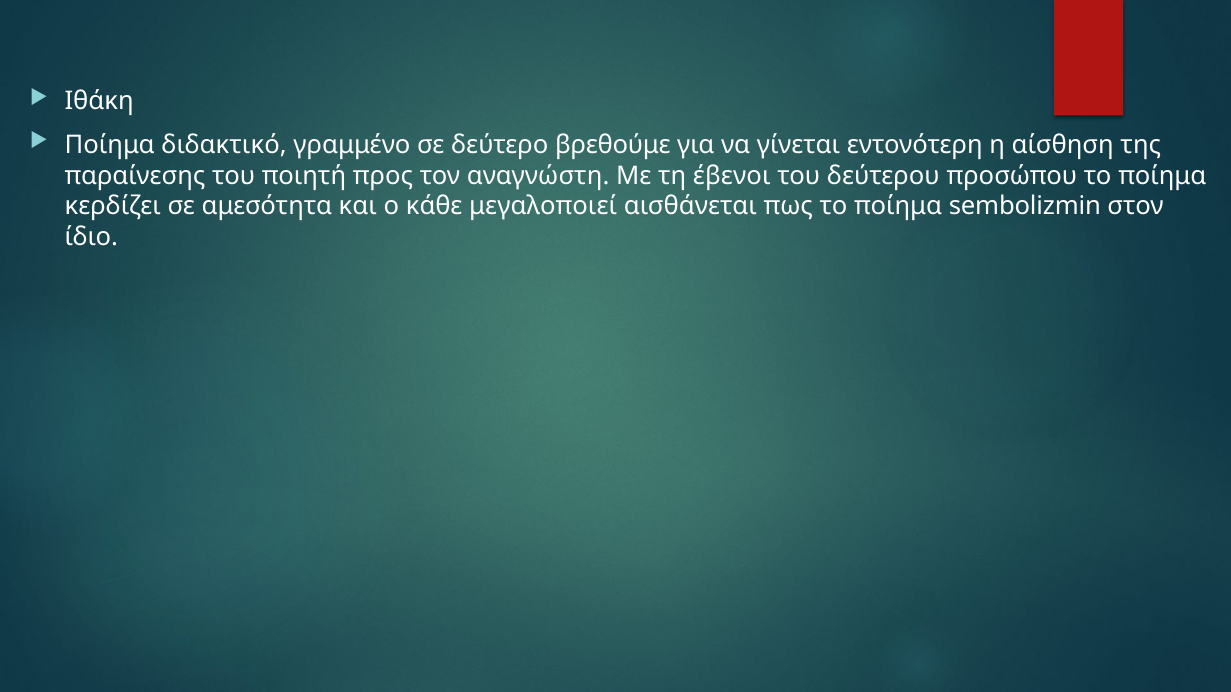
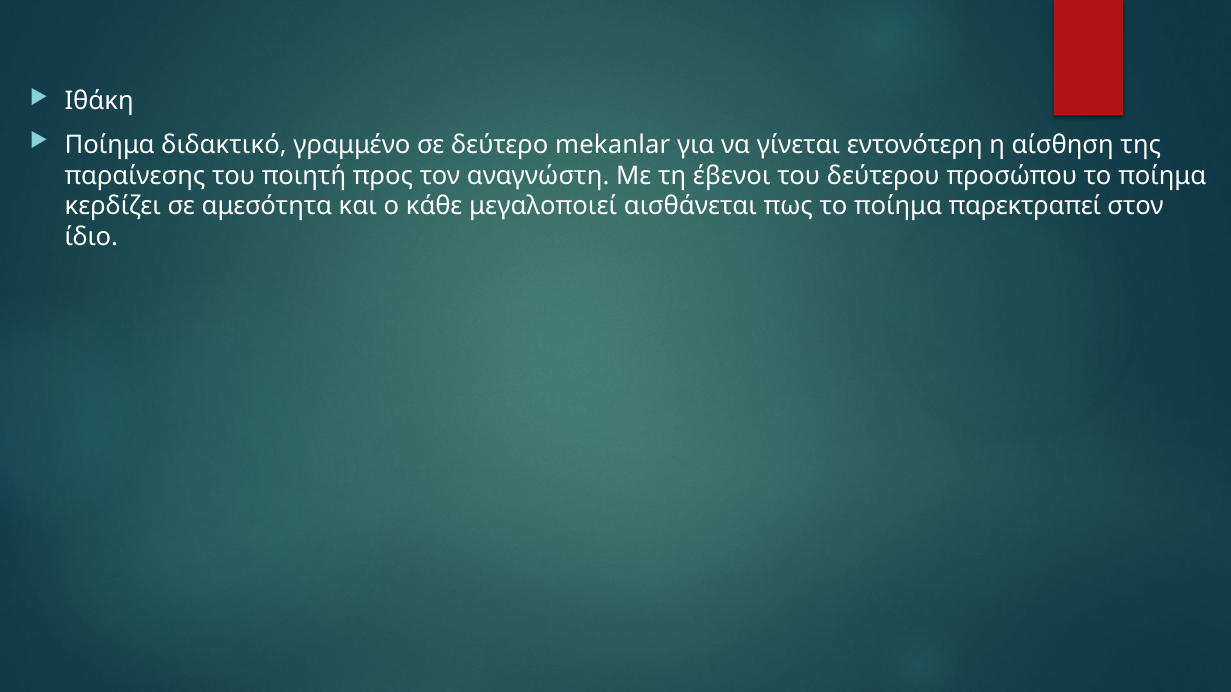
βρεθούμε: βρεθούμε -> mekanlar
sembolizmin: sembolizmin -> παρεκτραπεί
